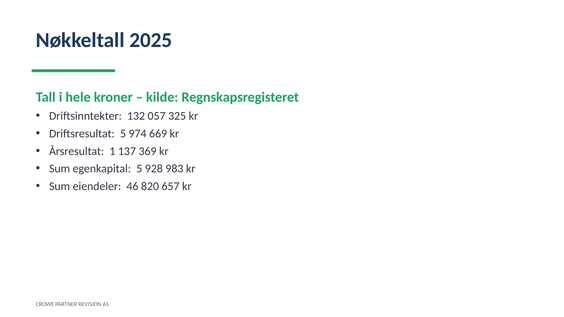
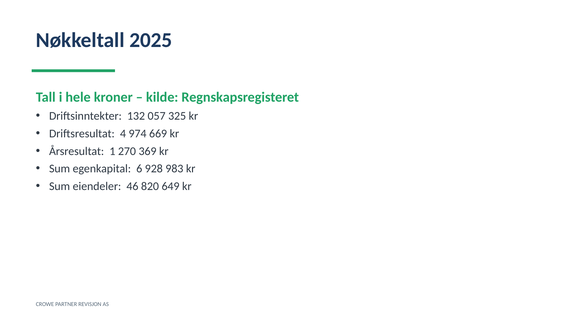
Driftsresultat 5: 5 -> 4
137: 137 -> 270
egenkapital 5: 5 -> 6
657: 657 -> 649
